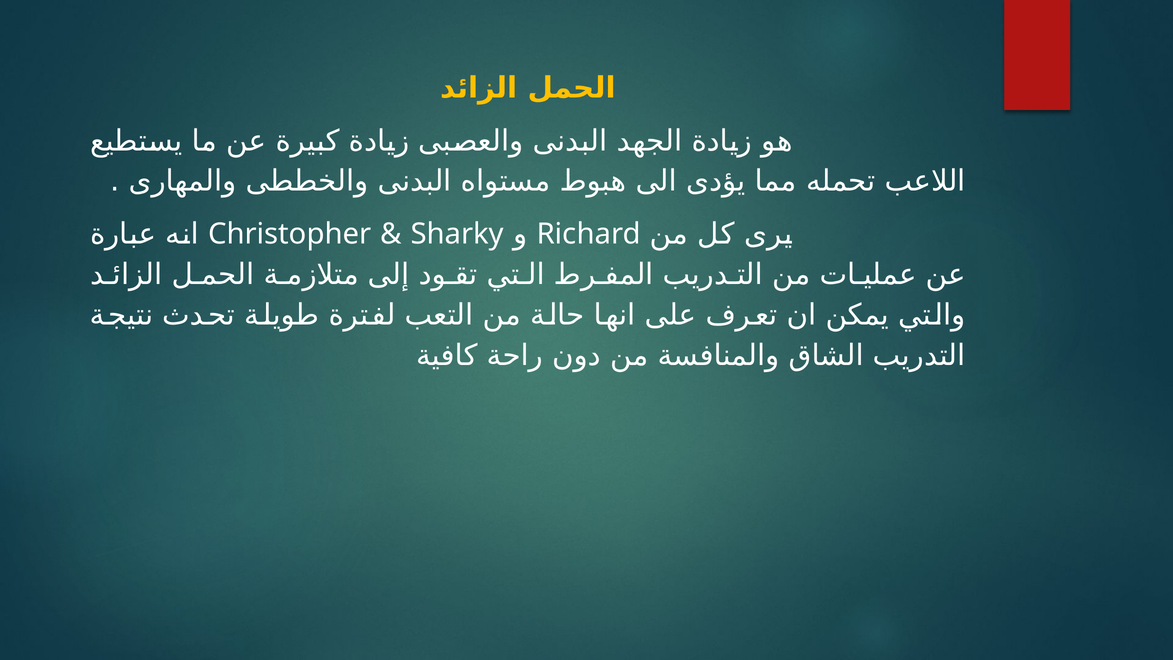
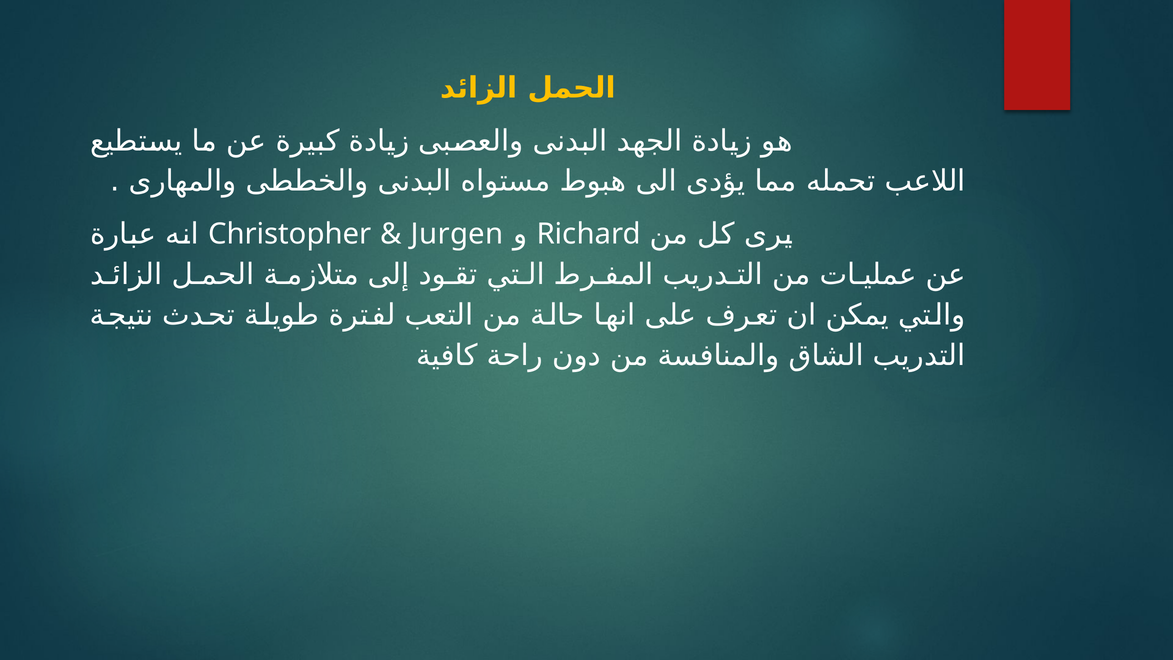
Sharky: Sharky -> Jurgen
